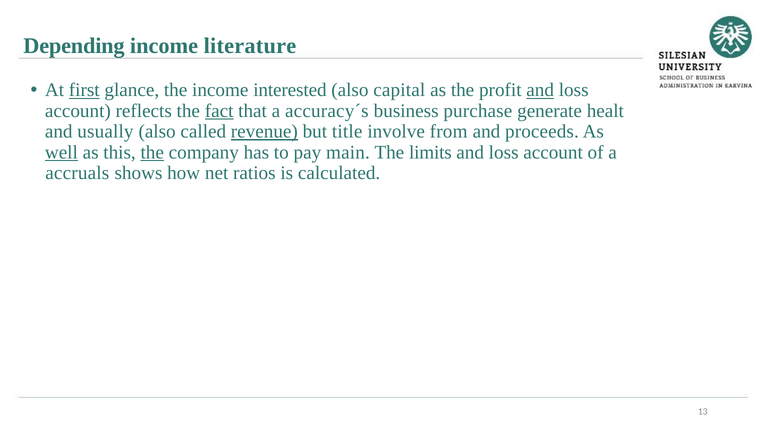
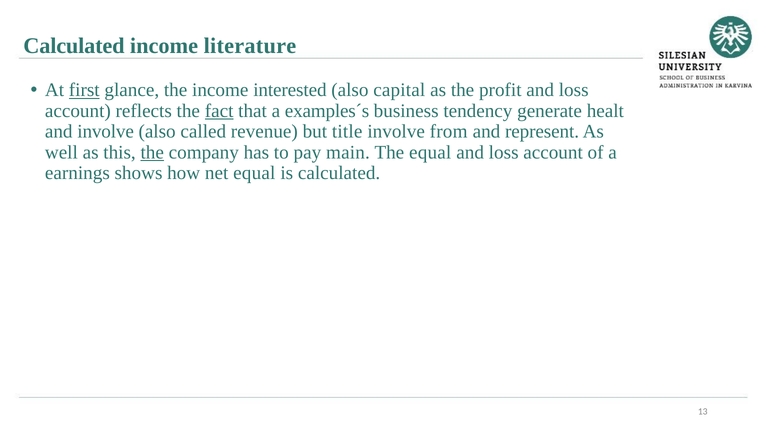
Depending at (74, 46): Depending -> Calculated
and at (540, 90) underline: present -> none
accuracy´s: accuracy´s -> examples´s
purchase: purchase -> tendency
and usually: usually -> involve
revenue underline: present -> none
proceeds: proceeds -> represent
well underline: present -> none
The limits: limits -> equal
accruals: accruals -> earnings
net ratios: ratios -> equal
